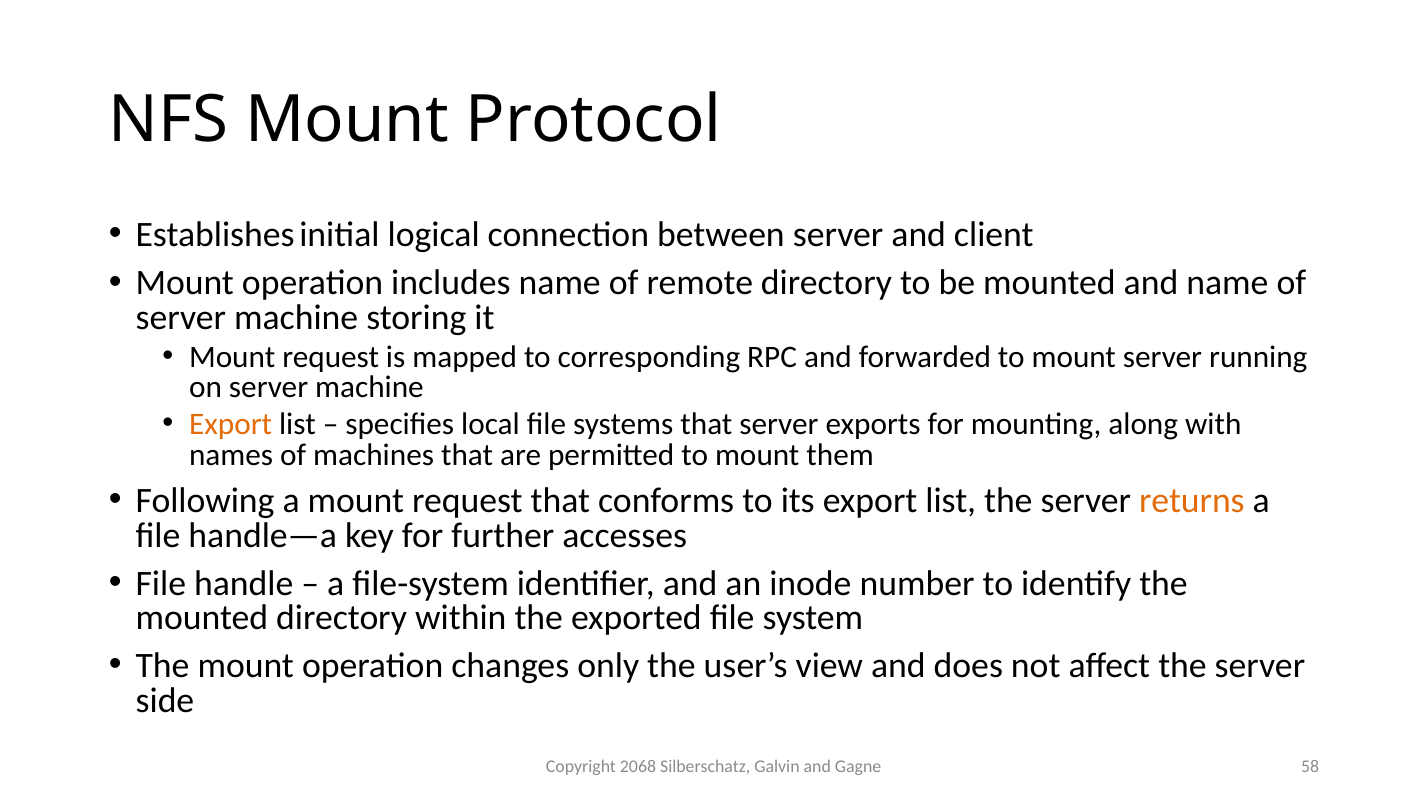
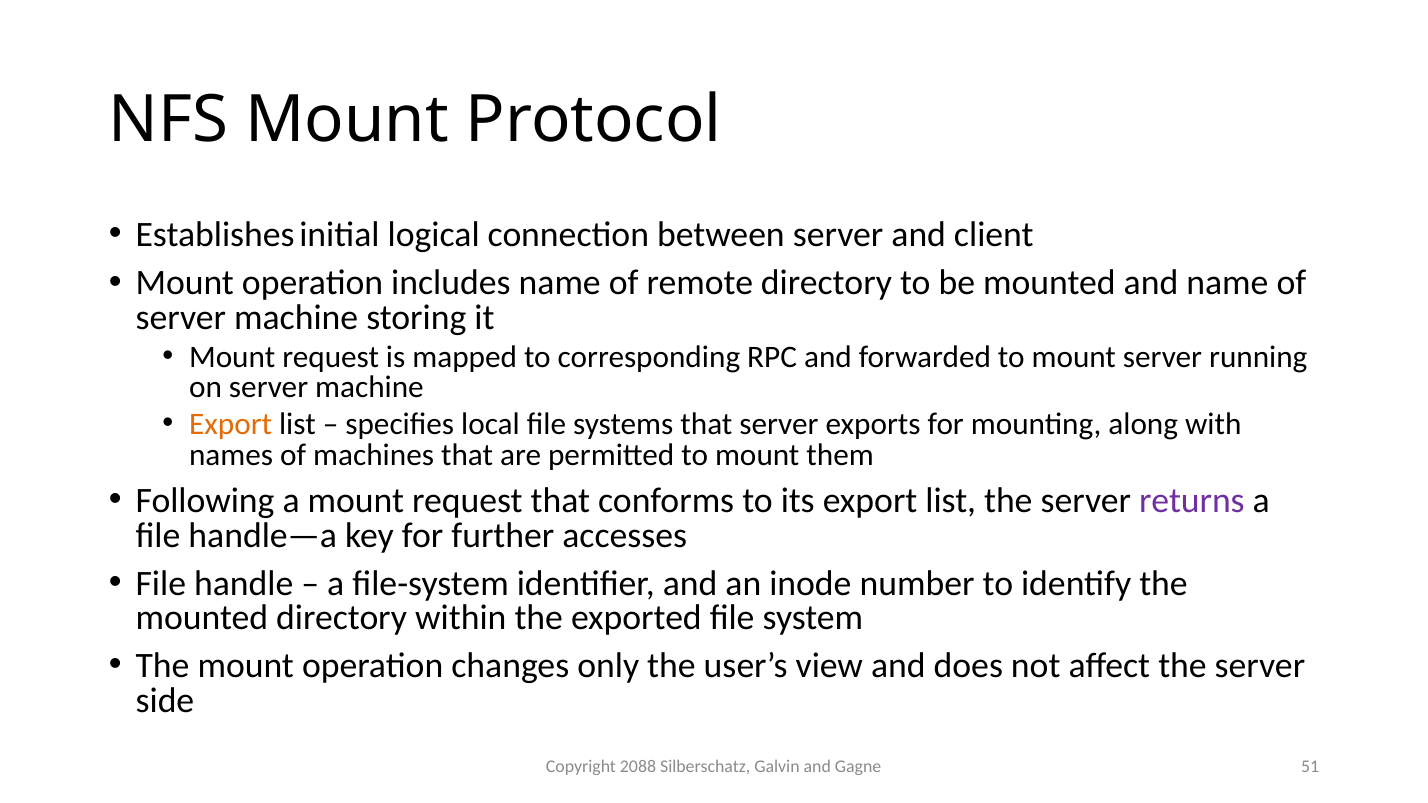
returns colour: orange -> purple
2068: 2068 -> 2088
58: 58 -> 51
